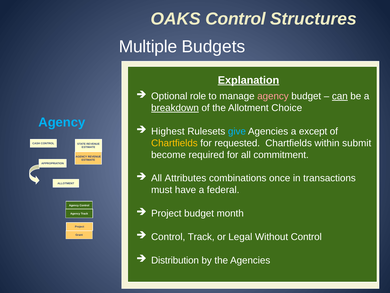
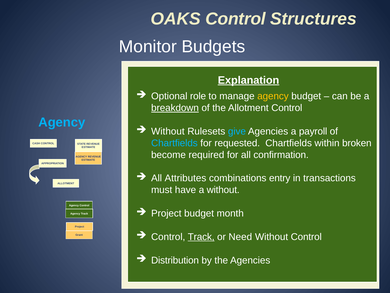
Multiple: Multiple -> Monitor
agency at (273, 96) colour: pink -> yellow
can underline: present -> none
Allotment Choice: Choice -> Control
Highest at (168, 131): Highest -> Without
except: except -> payroll
Chartfields at (174, 143) colour: yellow -> light blue
submit: submit -> broken
commitment: commitment -> confirmation
once: once -> entry
a federal: federal -> without
Track at (201, 236) underline: none -> present
Legal: Legal -> Need
